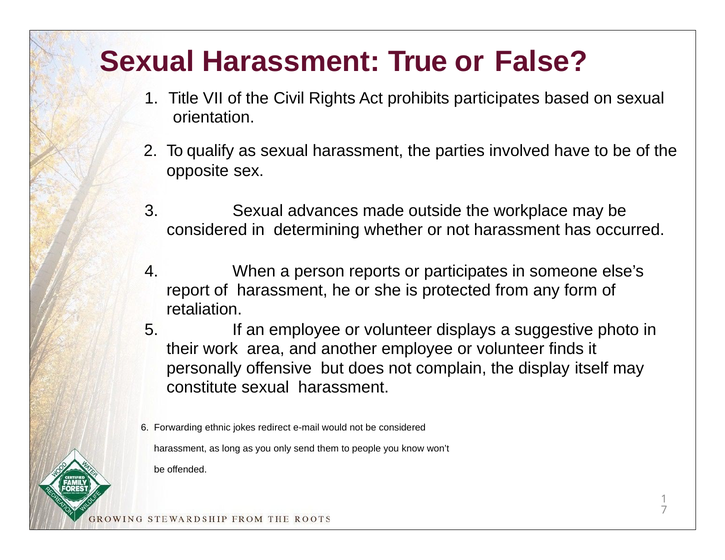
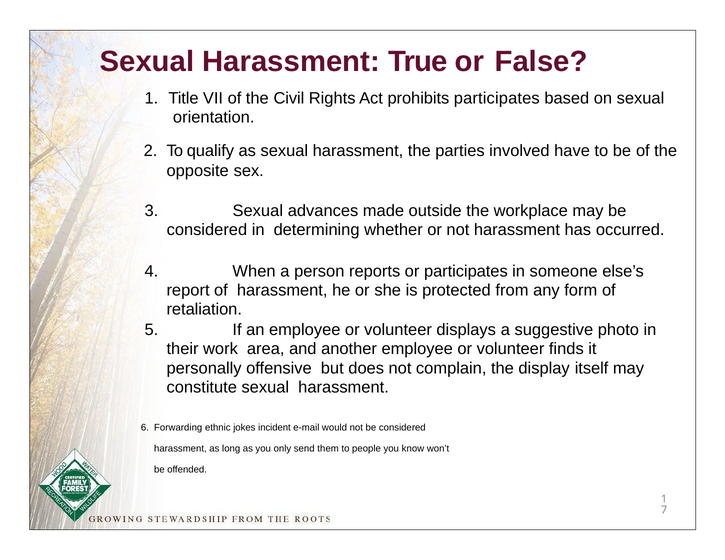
redirect: redirect -> incident
